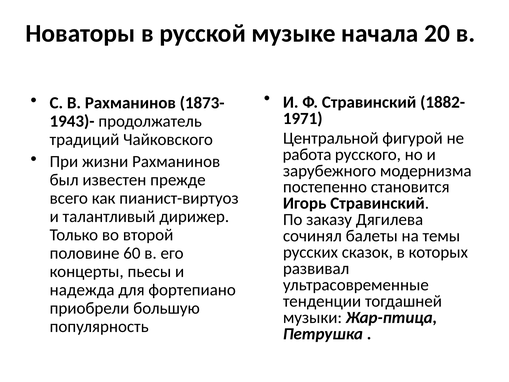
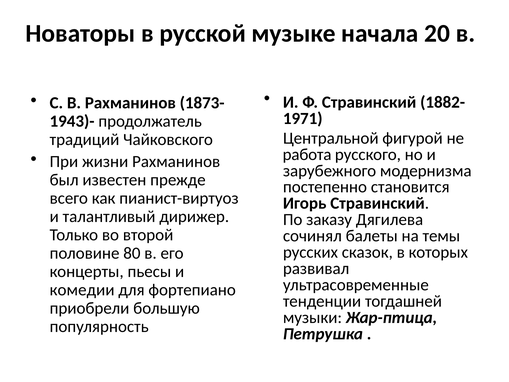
60: 60 -> 80
надежда: надежда -> комедии
